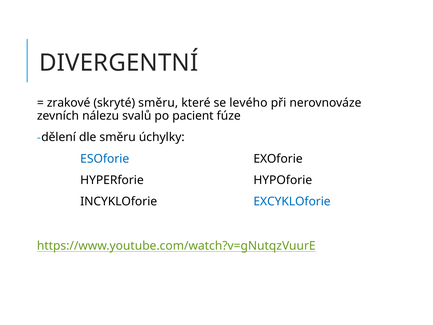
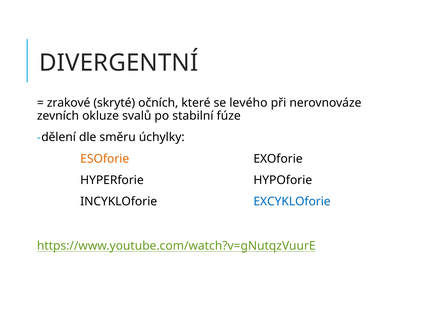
skryté směru: směru -> očních
nálezu: nálezu -> okluze
pacient: pacient -> stabilní
ESOforie colour: blue -> orange
